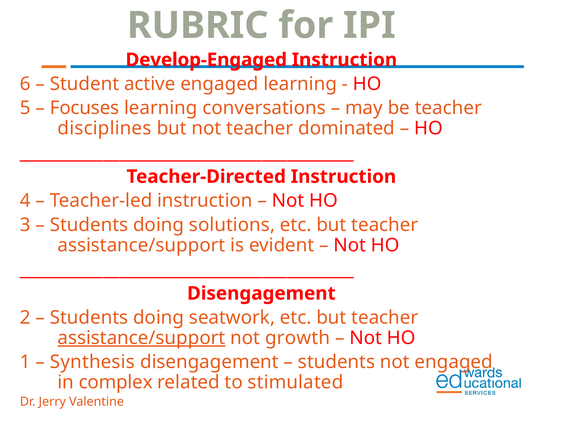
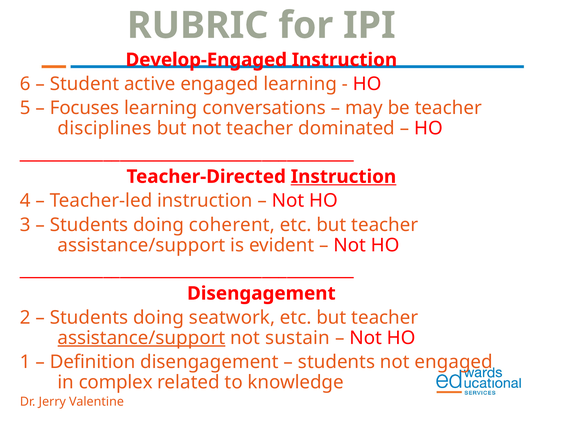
Instruction at (343, 177) underline: none -> present
solutions: solutions -> coherent
growth: growth -> sustain
Synthesis: Synthesis -> Definition
stimulated: stimulated -> knowledge
